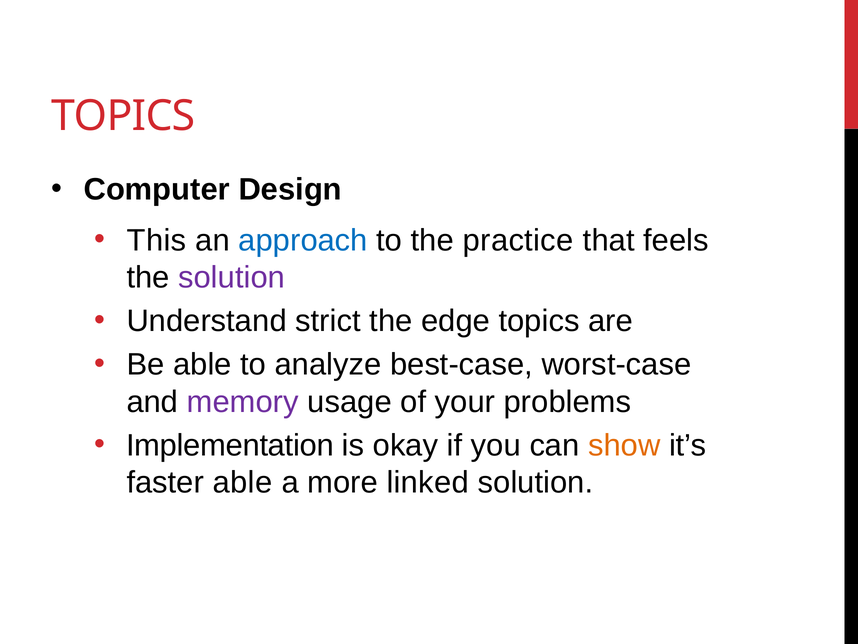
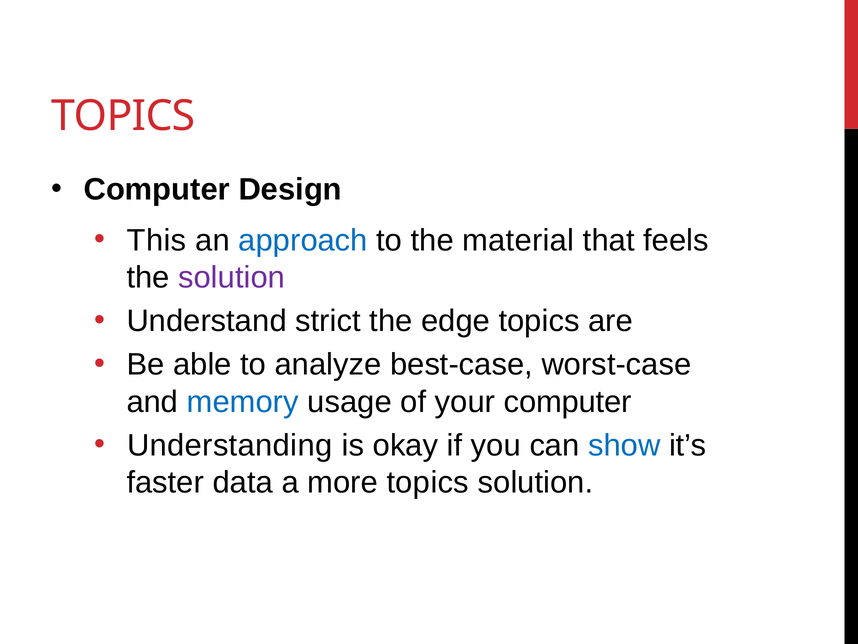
practice: practice -> material
memory colour: purple -> blue
your problems: problems -> computer
Implementation: Implementation -> Understanding
show colour: orange -> blue
faster able: able -> data
more linked: linked -> topics
